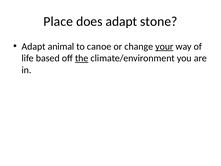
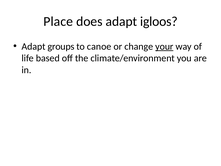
stone: stone -> igloos
animal: animal -> groups
the underline: present -> none
